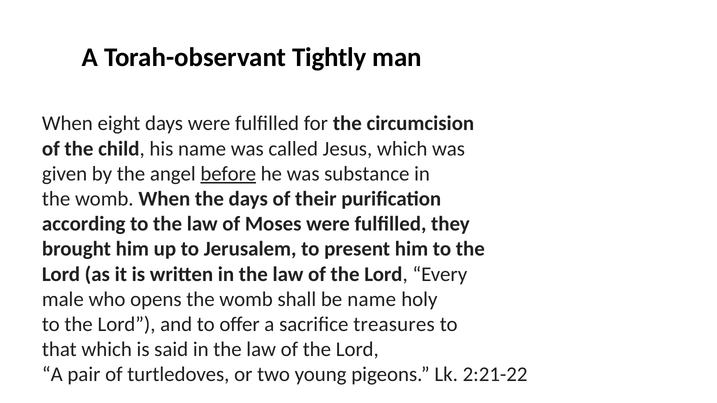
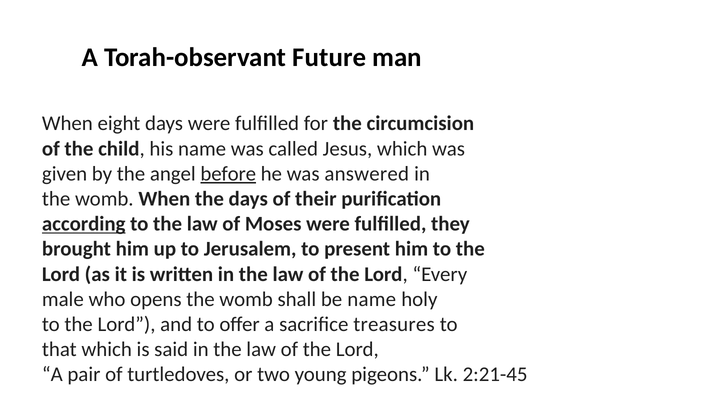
Tightly: Tightly -> Future
substance: substance -> answered
according underline: none -> present
2:21-22: 2:21-22 -> 2:21-45
